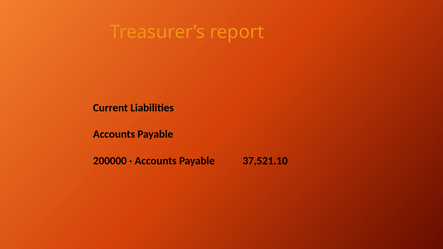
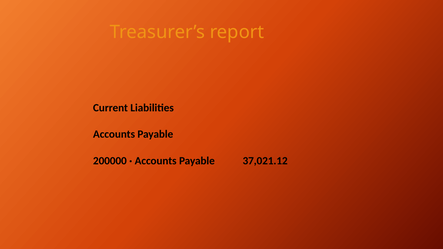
37,521.10: 37,521.10 -> 37,021.12
